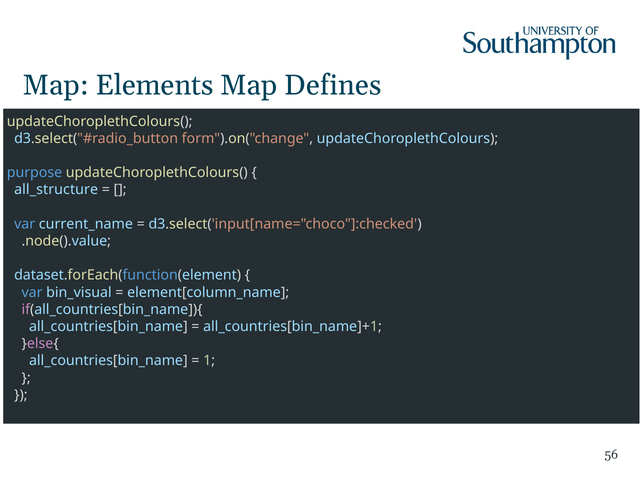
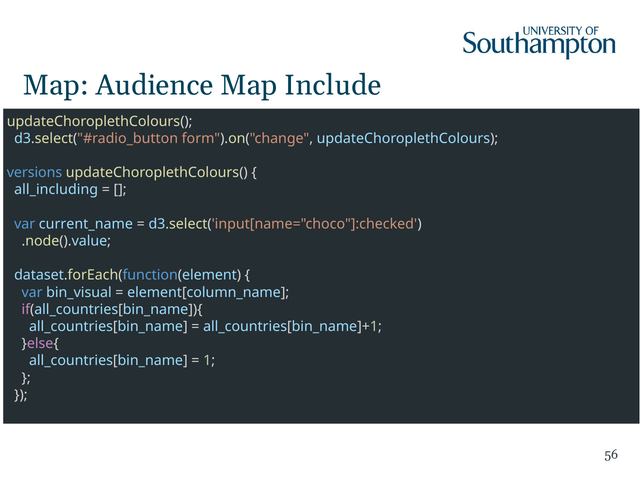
Elements: Elements -> Audience
Defines: Defines -> Include
purpose: purpose -> versions
all_structure: all_structure -> all_including
